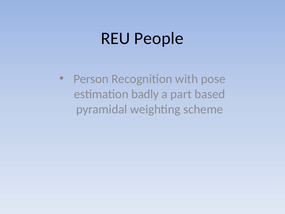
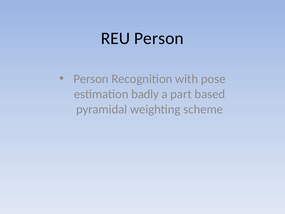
REU People: People -> Person
